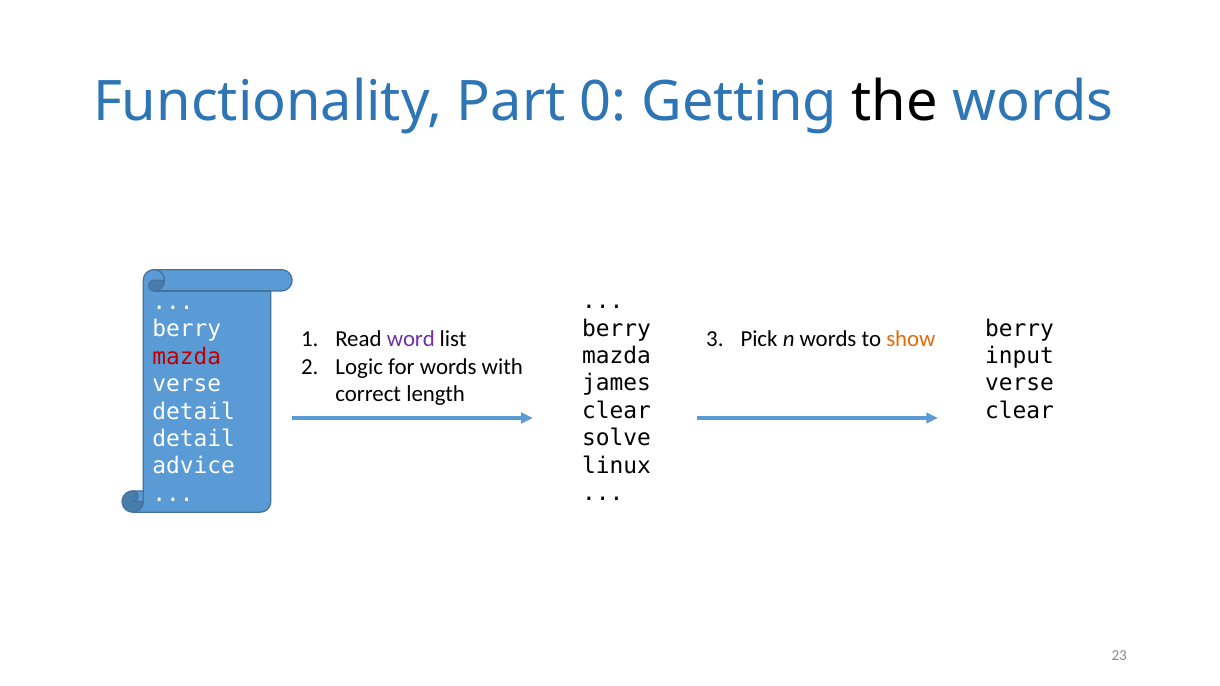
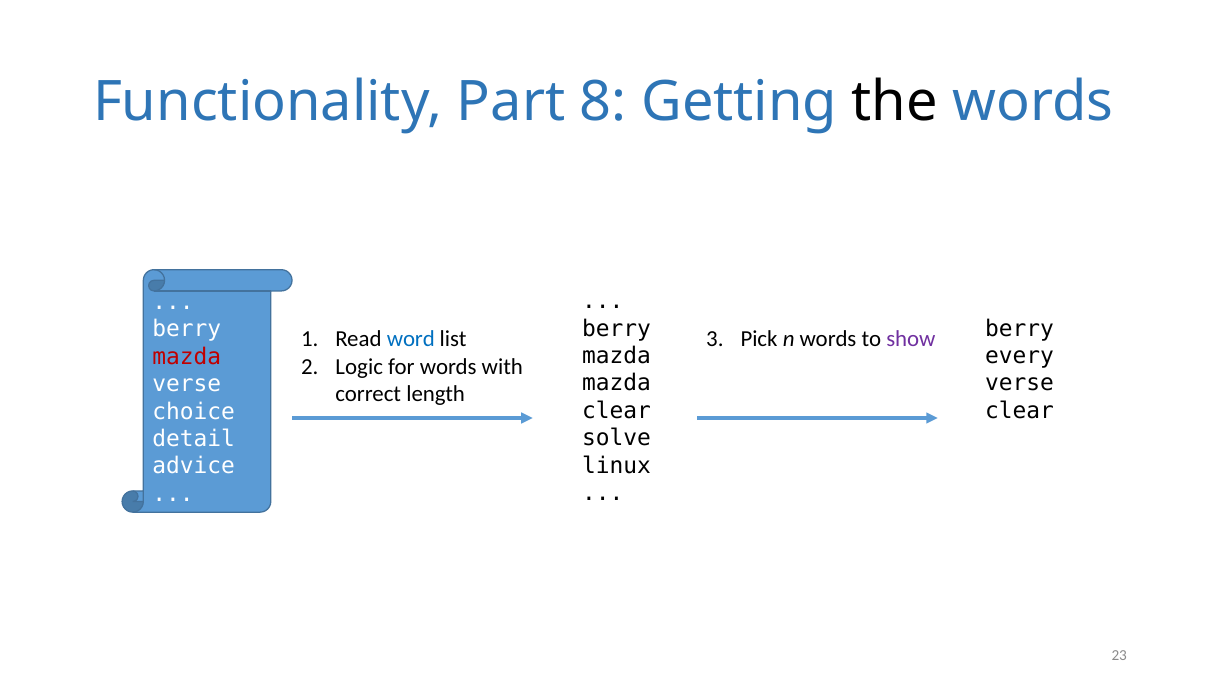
0: 0 -> 8
word colour: purple -> blue
show colour: orange -> purple
input: input -> every
james at (616, 383): james -> mazda
detail at (194, 412): detail -> choice
